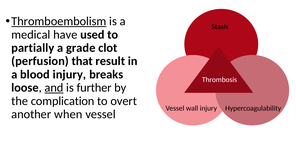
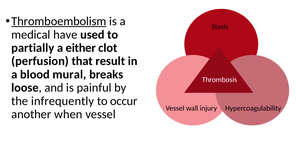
grade: grade -> either
blood injury: injury -> mural
and underline: present -> none
further: further -> painful
complication: complication -> infrequently
overt: overt -> occur
